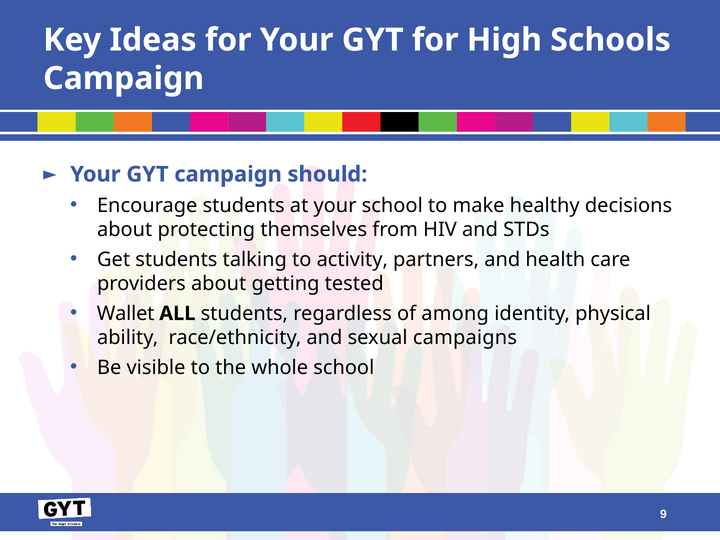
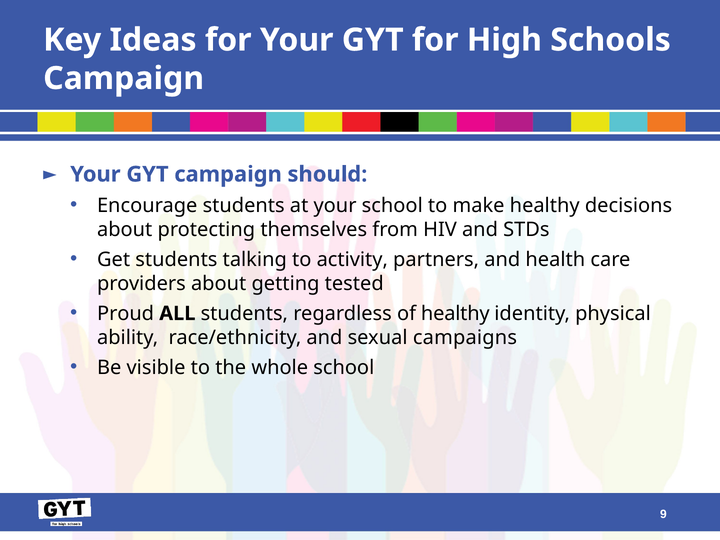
Wallet: Wallet -> Proud
of among: among -> healthy
